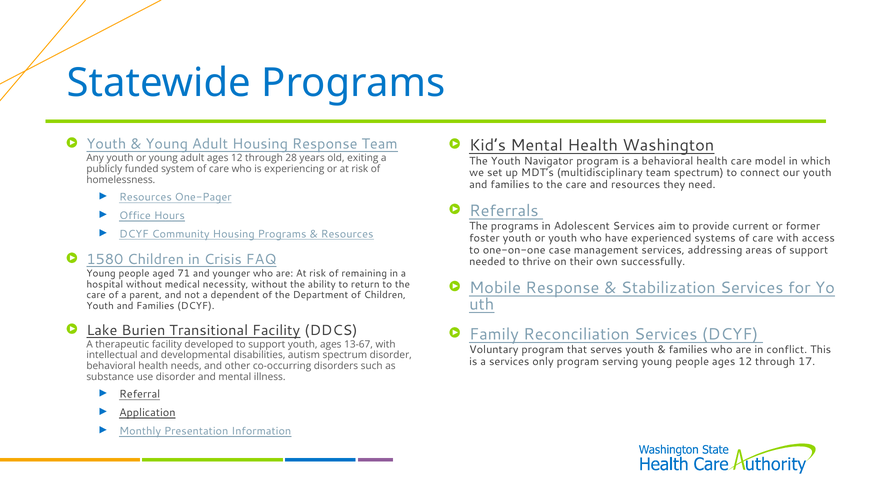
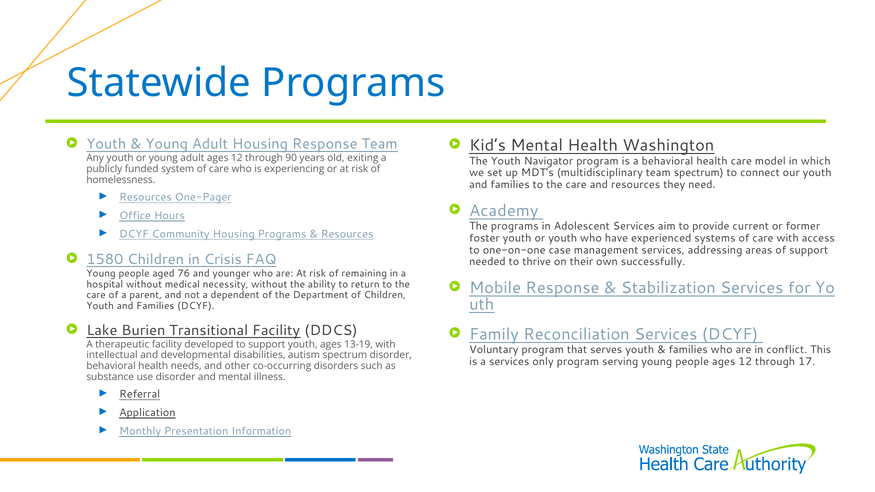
28: 28 -> 90
Referrals: Referrals -> Academy
71: 71 -> 76
13-67: 13-67 -> 13-19
